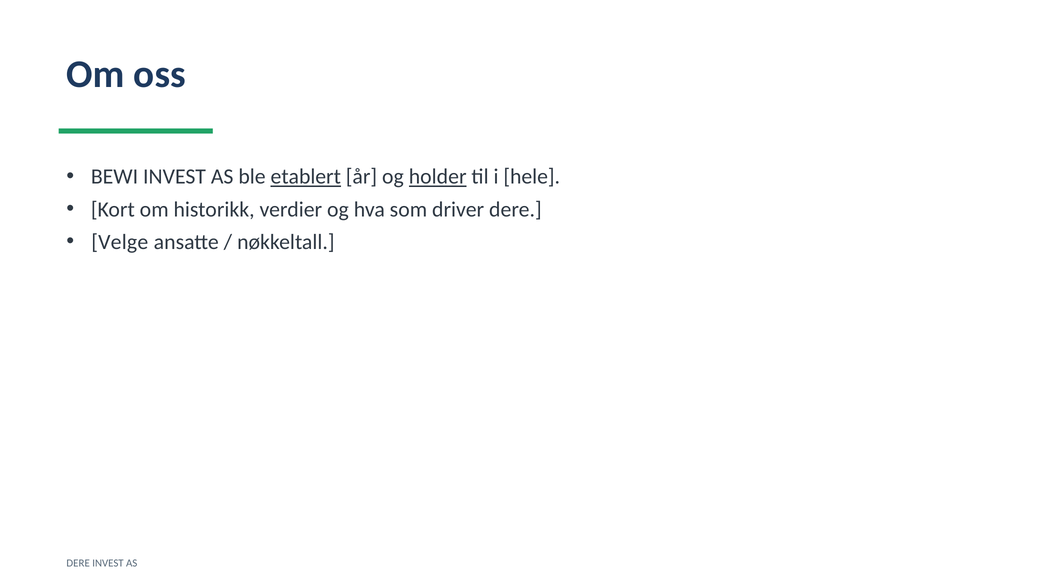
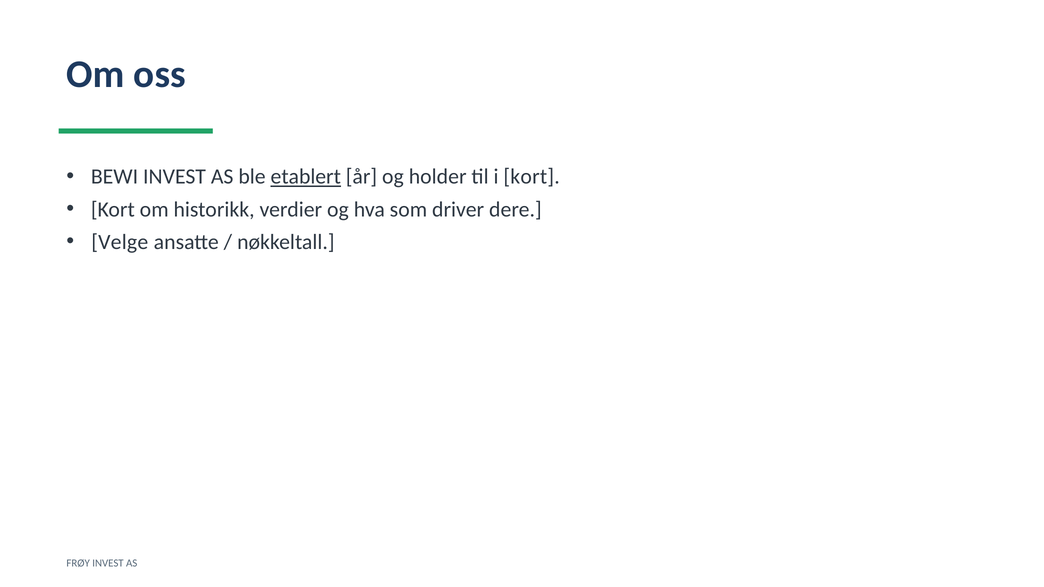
holder underline: present -> none
i hele: hele -> kort
DERE at (78, 563): DERE -> FRØY
